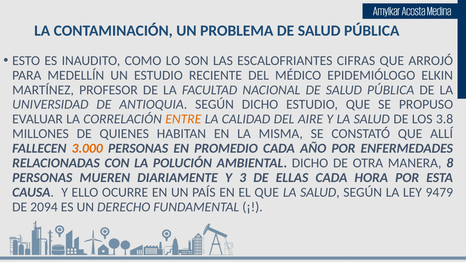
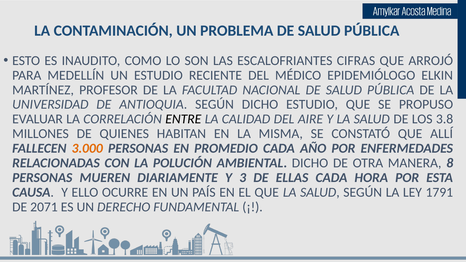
ENTRE colour: orange -> black
9479: 9479 -> 1791
2094: 2094 -> 2071
